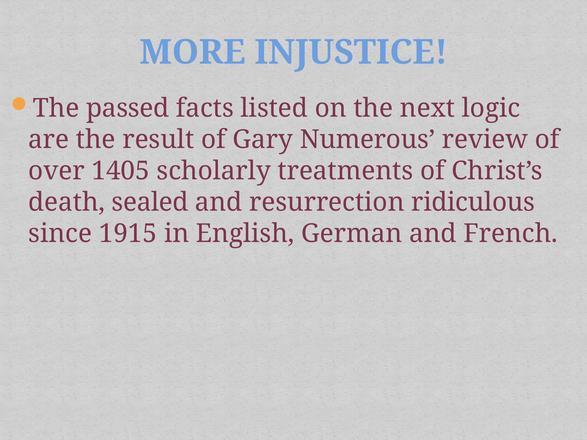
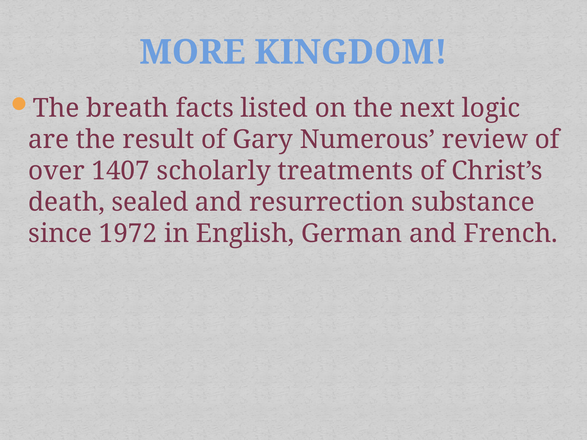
INJUSTICE: INJUSTICE -> KINGDOM
passed: passed -> breath
1405: 1405 -> 1407
ridiculous: ridiculous -> substance
1915: 1915 -> 1972
